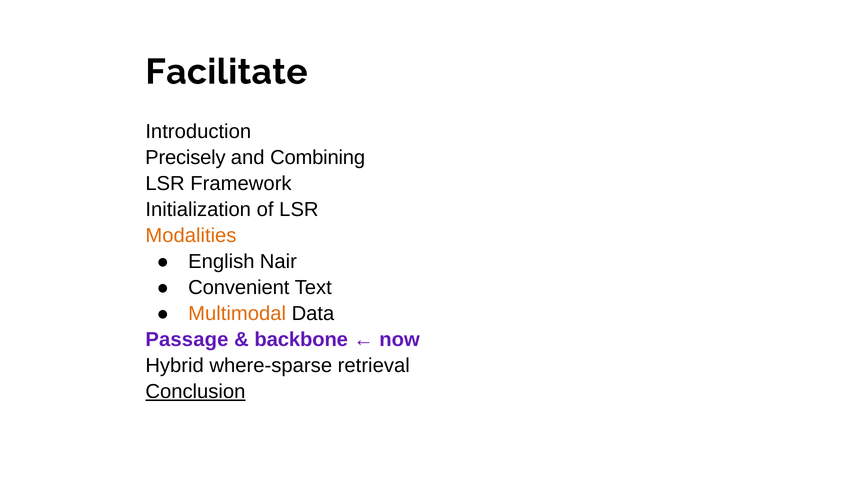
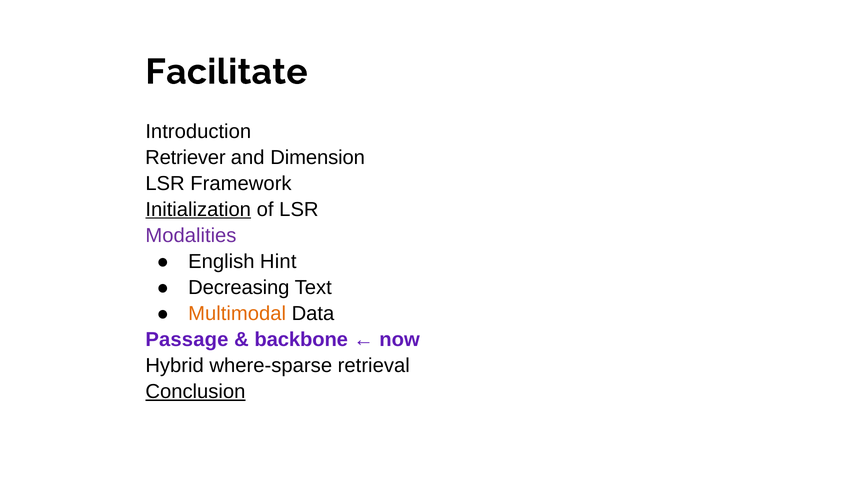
Precisely: Precisely -> Retriever
Combining: Combining -> Dimension
Initialization underline: none -> present
Modalities colour: orange -> purple
Nair: Nair -> Hint
Convenient: Convenient -> Decreasing
